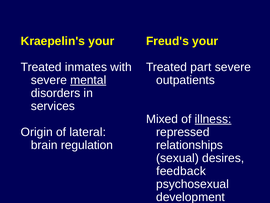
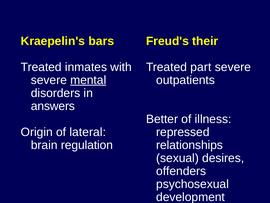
Kraepelin's your: your -> bars
Freud's your: your -> their
services: services -> answers
Mixed: Mixed -> Better
illness underline: present -> none
feedback: feedback -> offenders
